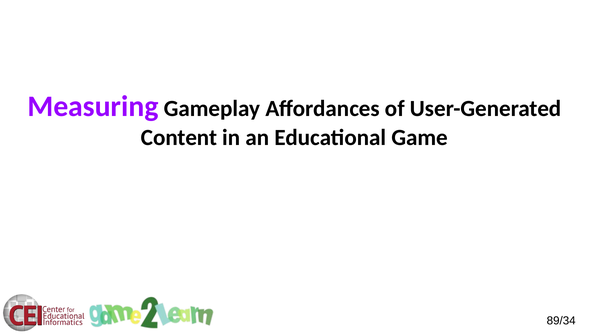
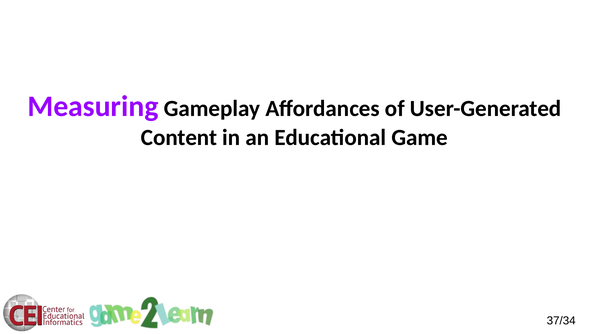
89/34: 89/34 -> 37/34
